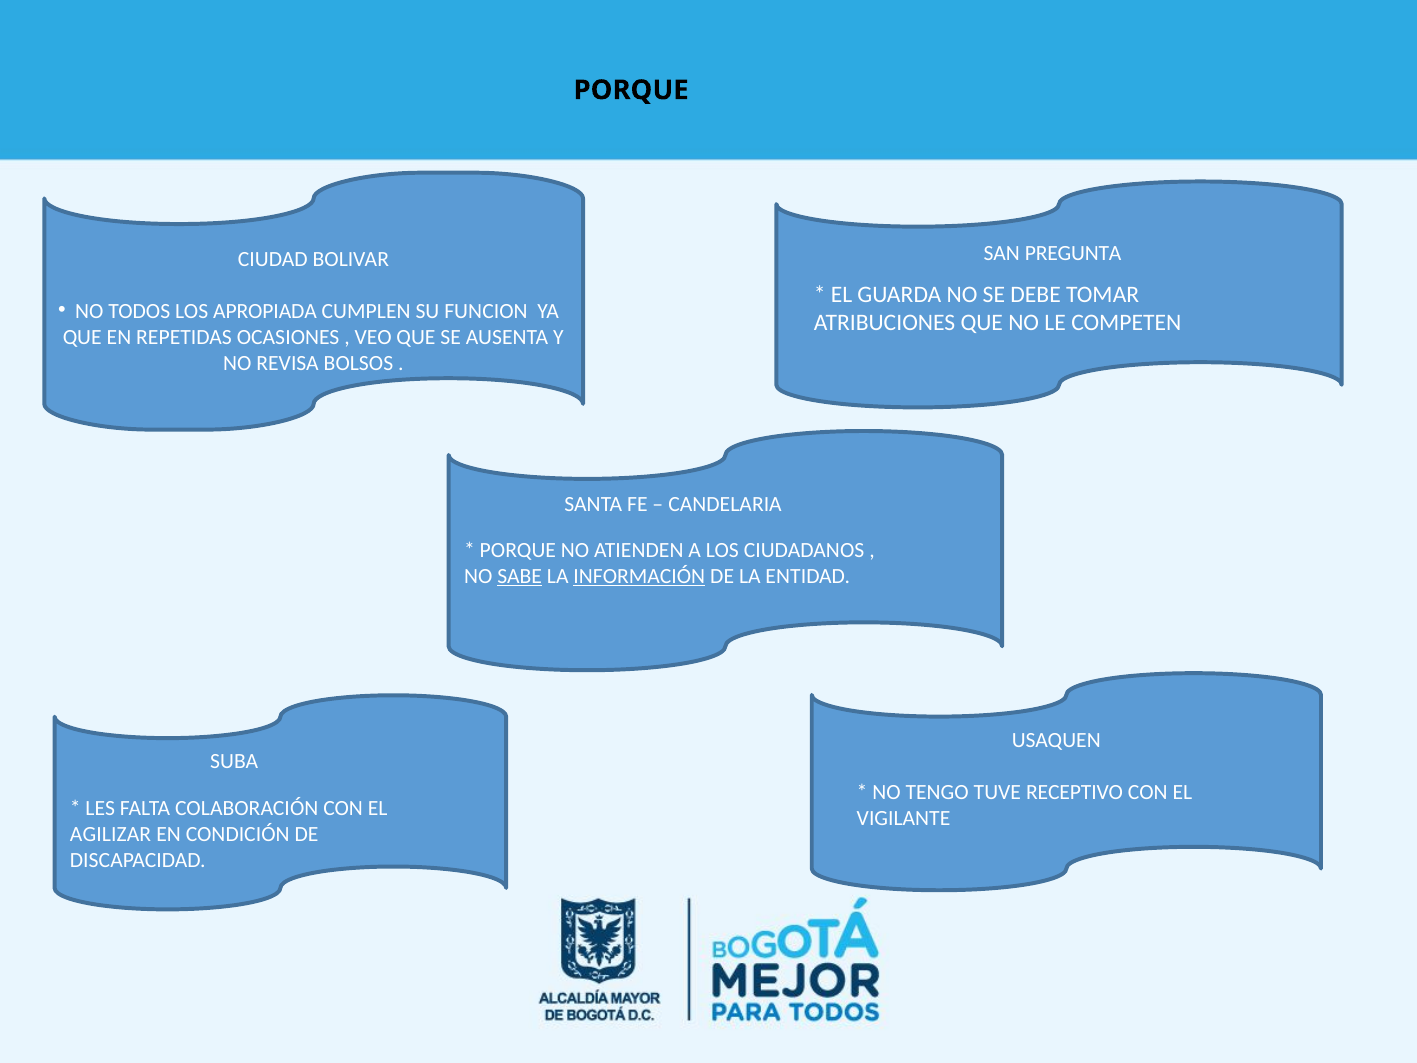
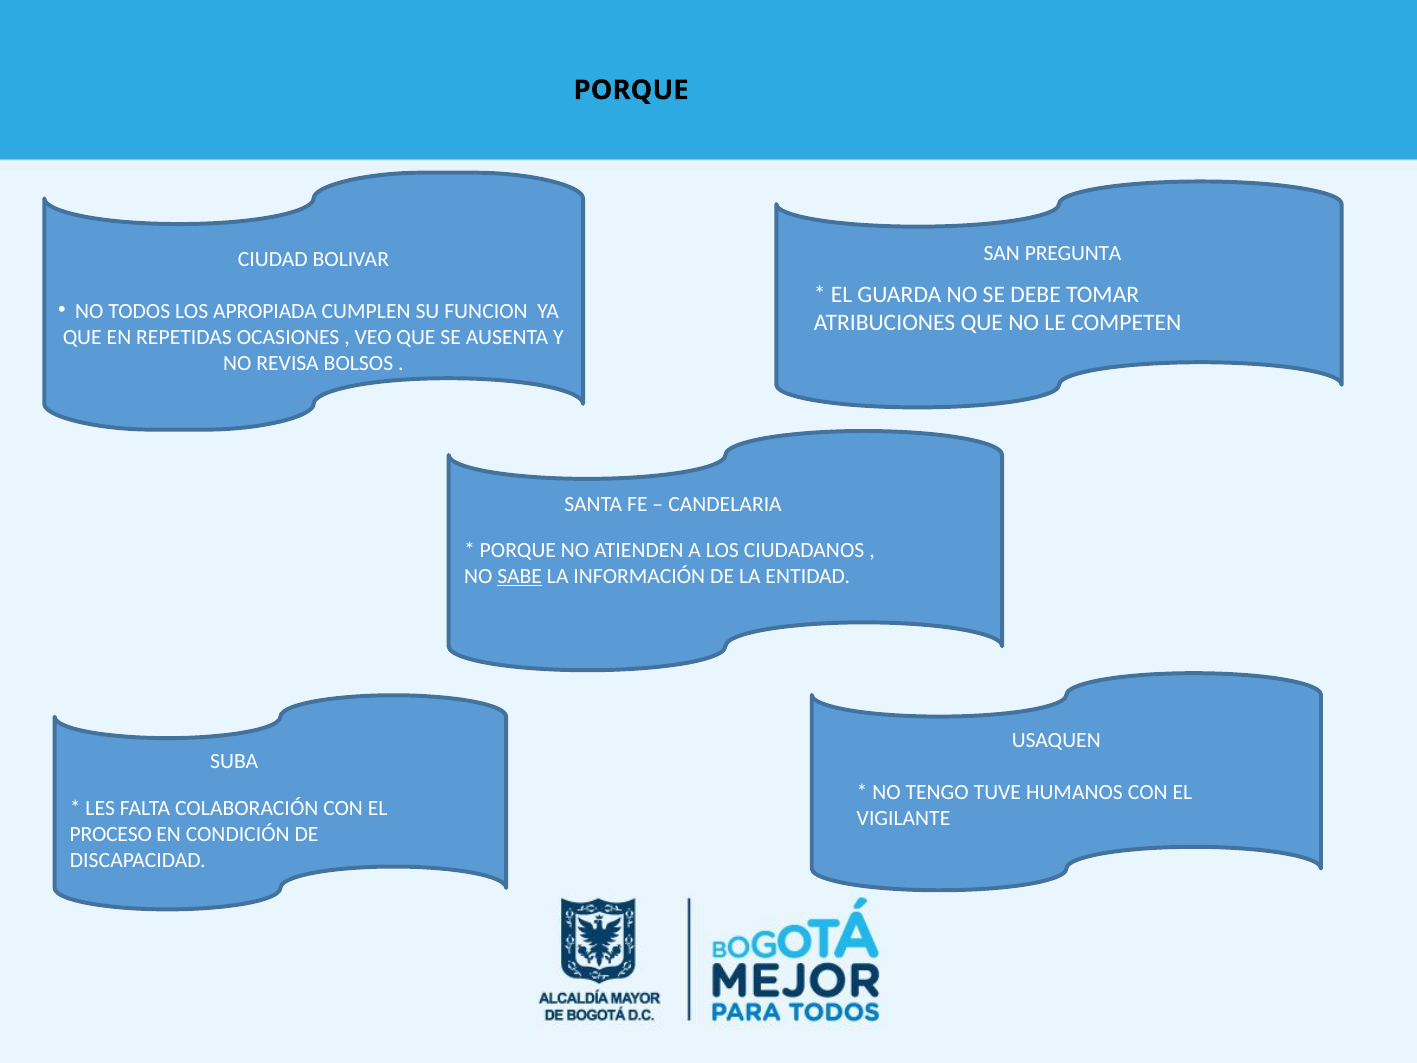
INFORMACIÓN underline: present -> none
RECEPTIVO: RECEPTIVO -> HUMANOS
AGILIZAR: AGILIZAR -> PROCESO
